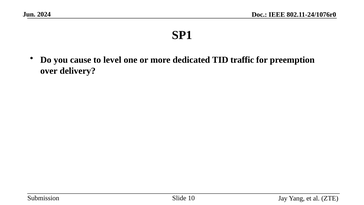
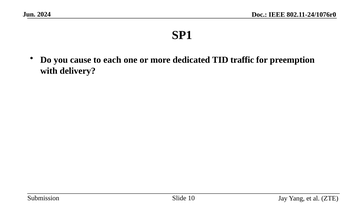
level: level -> each
over: over -> with
